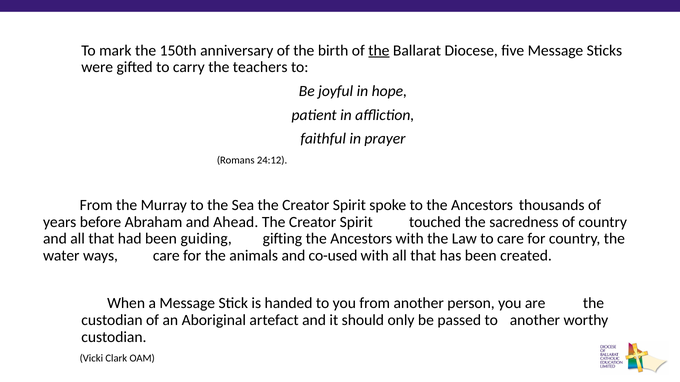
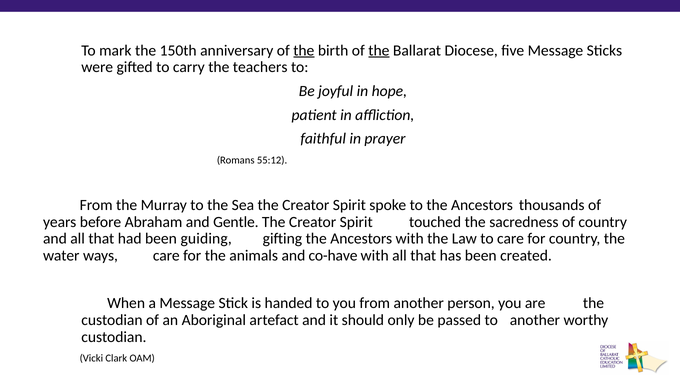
the at (304, 50) underline: none -> present
24:12: 24:12 -> 55:12
Ahead: Ahead -> Gentle
co-used: co-used -> co-have
